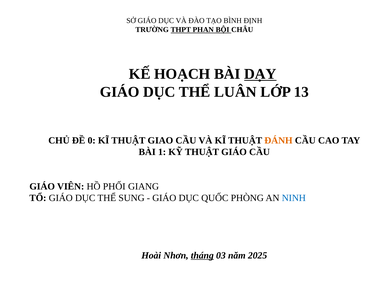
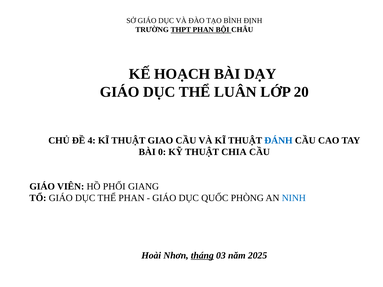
DẠY underline: present -> none
13: 13 -> 20
0: 0 -> 4
ĐÁNH colour: orange -> blue
1: 1 -> 0
THUẬT GIÁO: GIÁO -> CHIA
THỂ SUNG: SUNG -> PHAN
